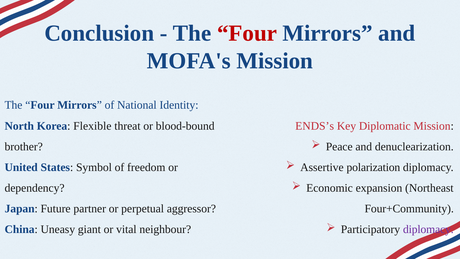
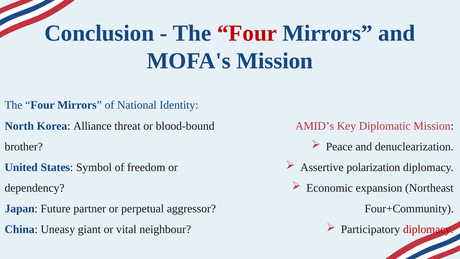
Flexible: Flexible -> Alliance
ENDS’s: ENDS’s -> AMID’s
diplomacy at (428, 229) colour: purple -> red
